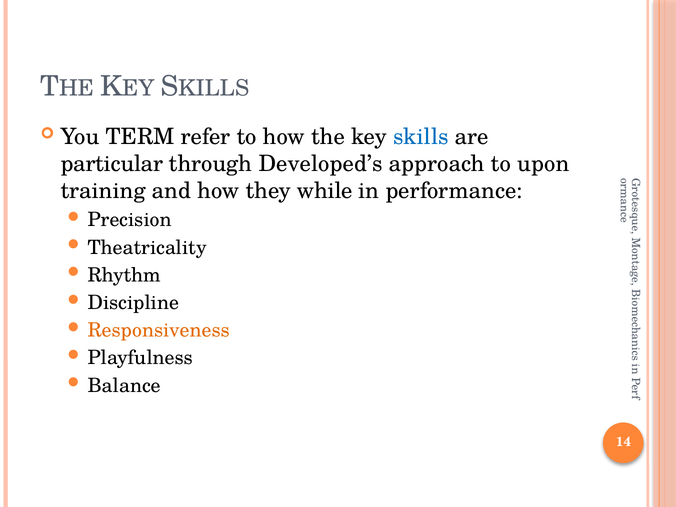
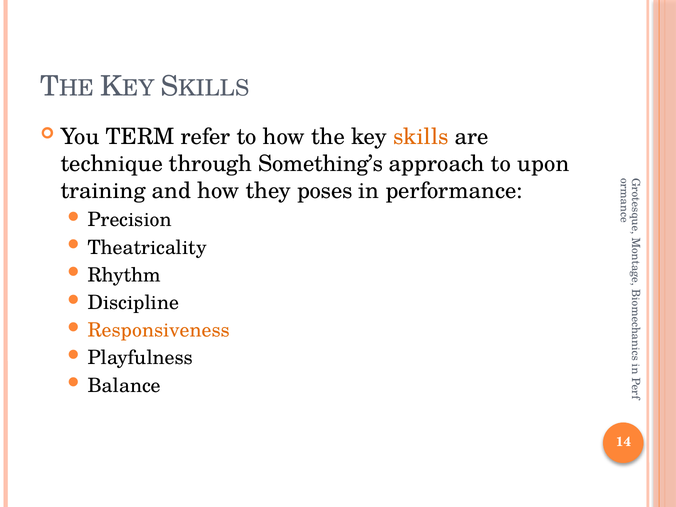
skills colour: blue -> orange
particular: particular -> technique
Developed’s: Developed’s -> Something’s
while: while -> poses
